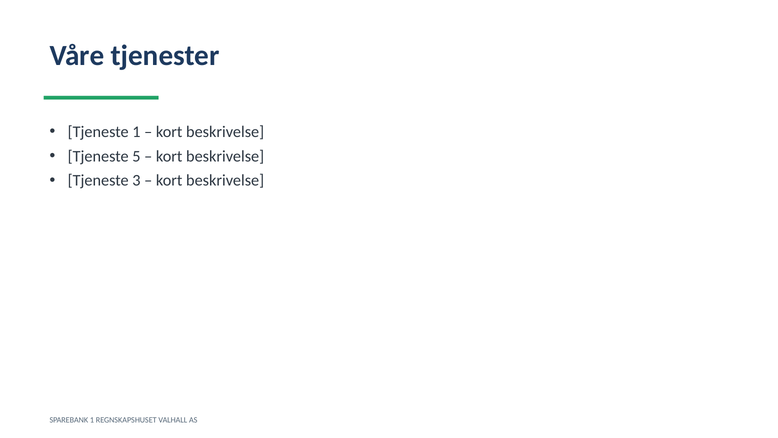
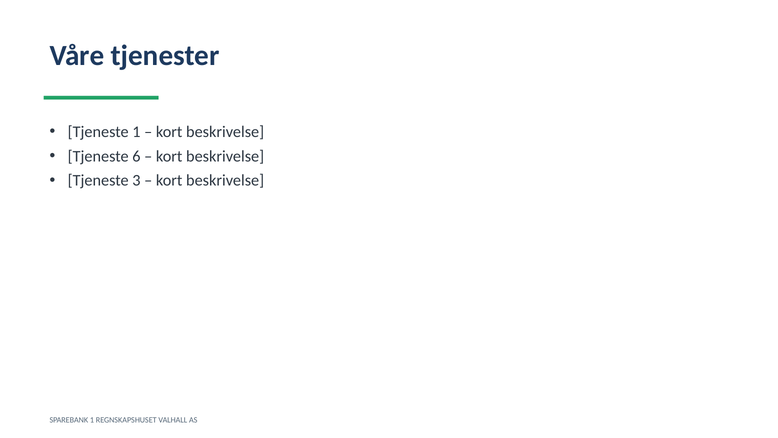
5: 5 -> 6
